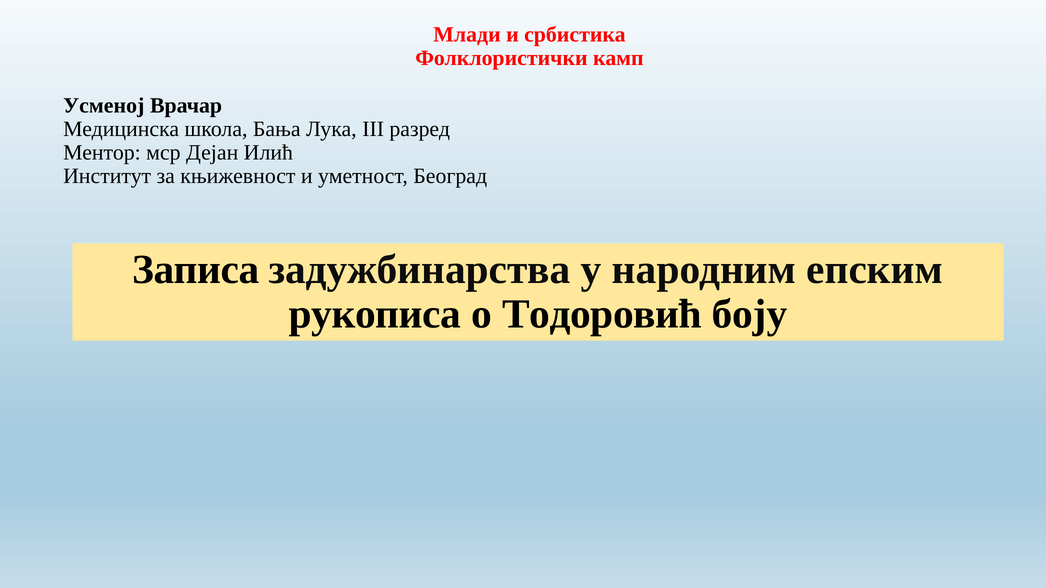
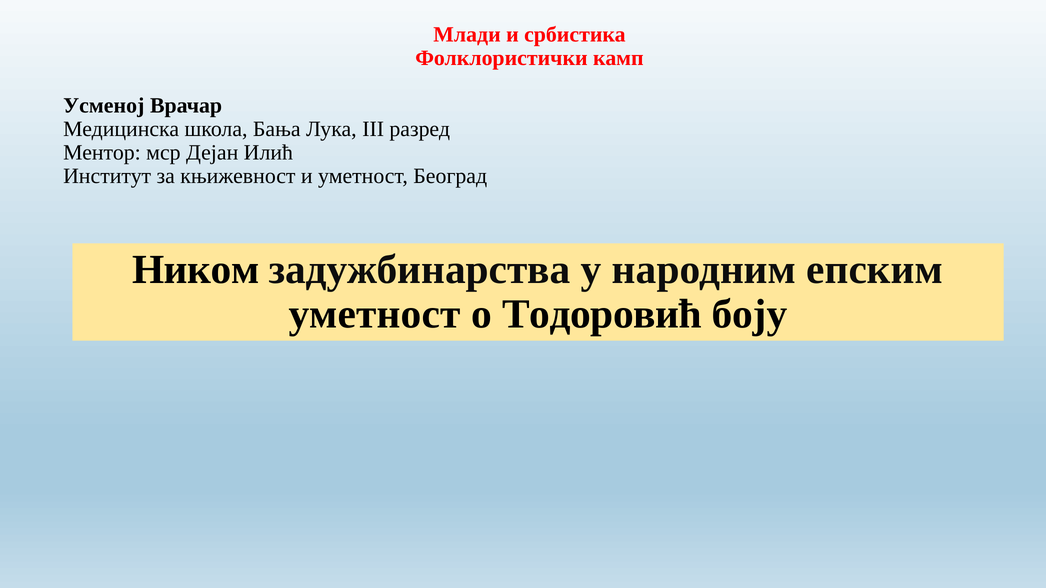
Записа: Записа -> Ником
рукописа at (375, 314): рукописа -> уметност
